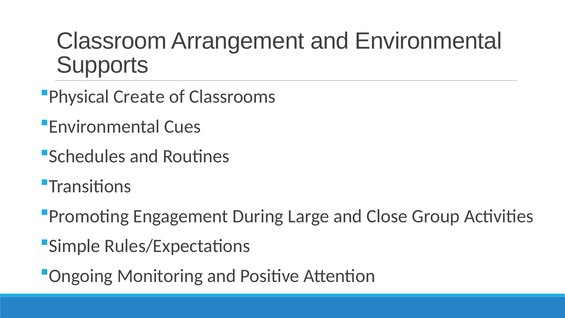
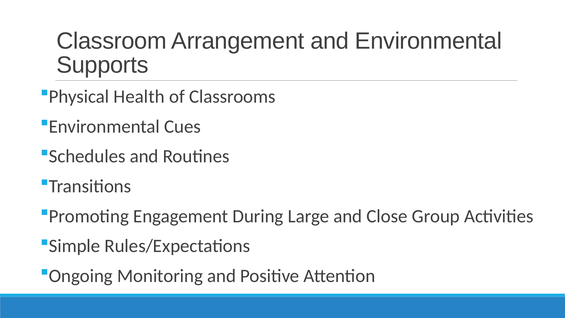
Create: Create -> Health
